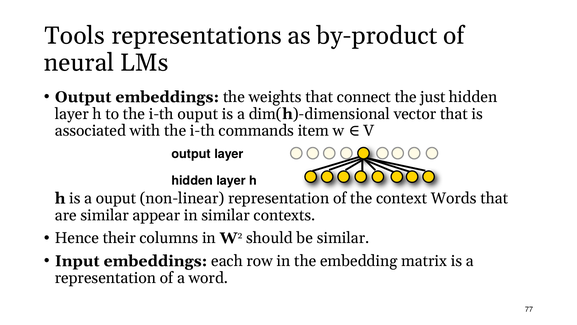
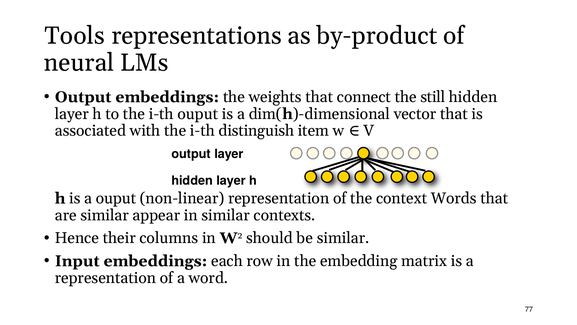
just: just -> still
commands: commands -> distinguish
